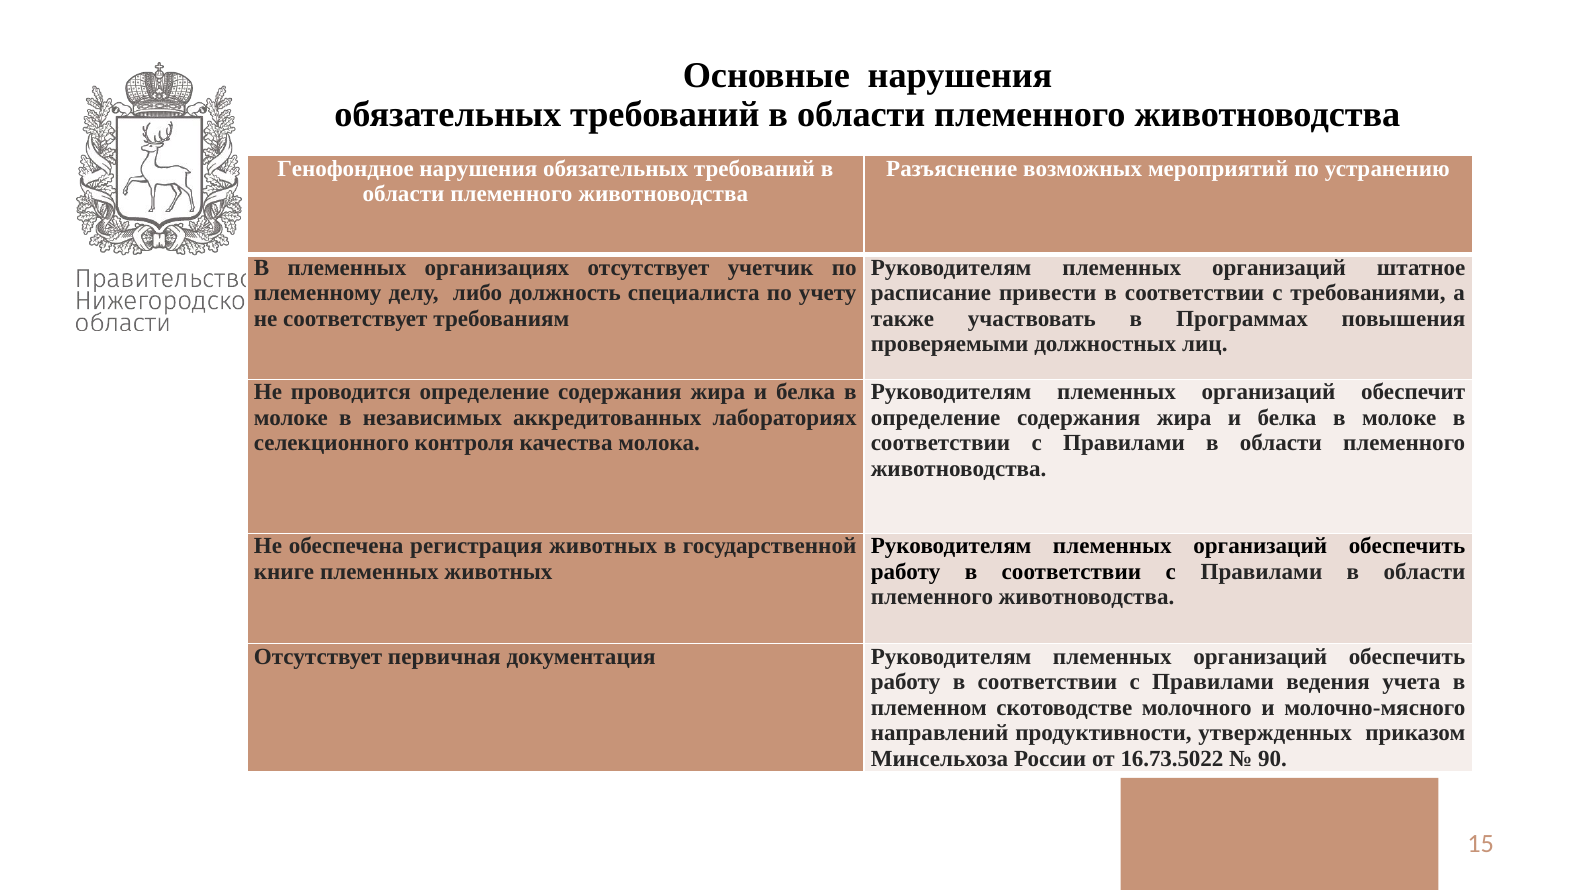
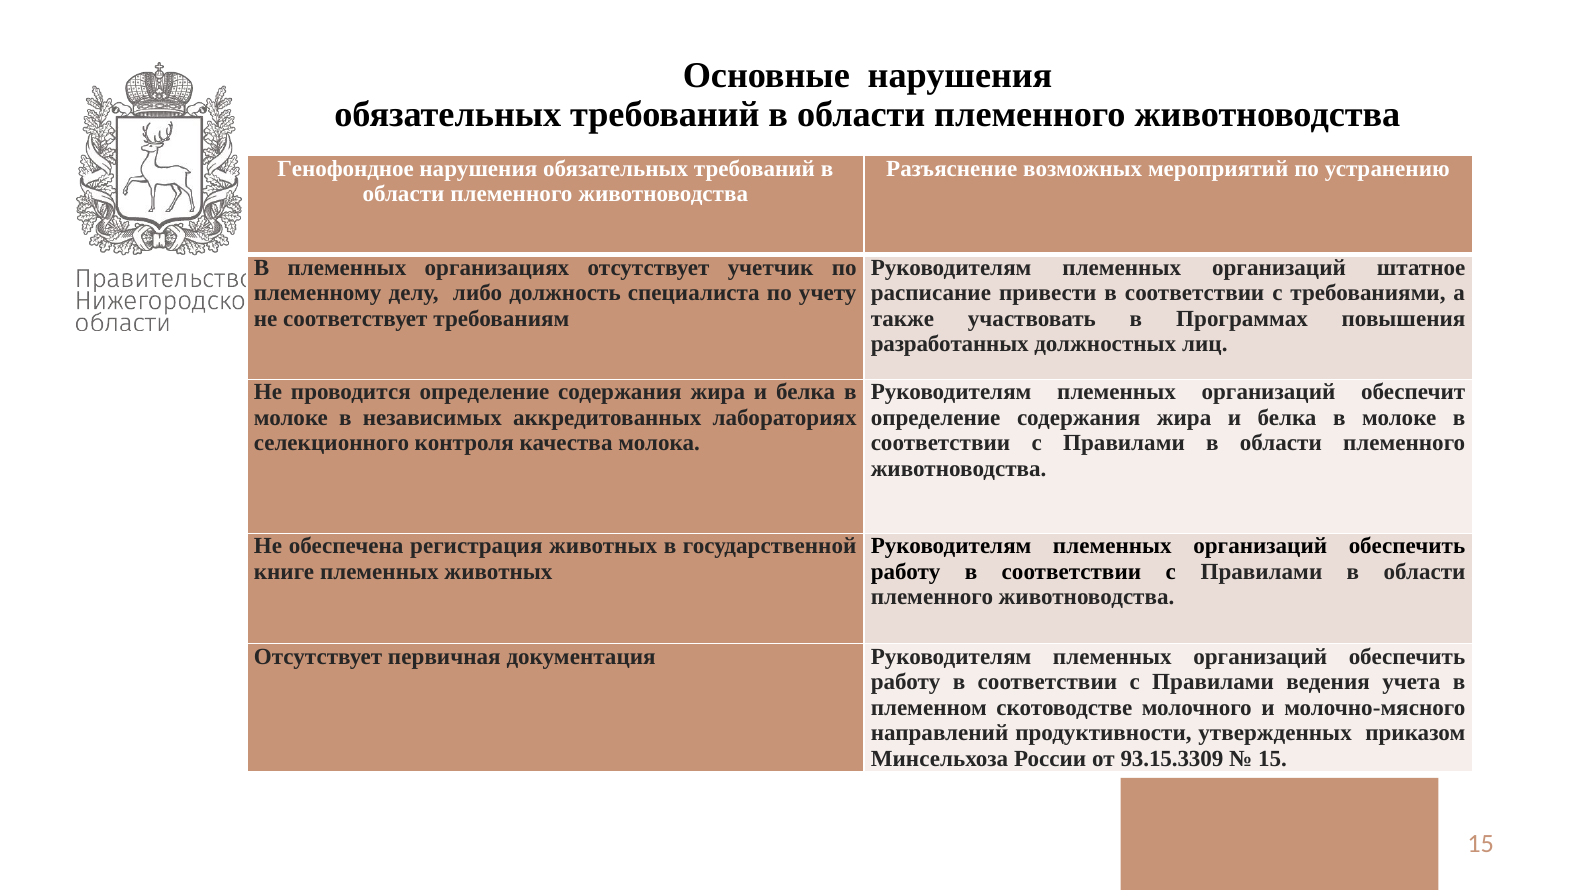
проверяемыми: проверяемыми -> разработанных
16.73.5022: 16.73.5022 -> 93.15.3309
90 at (1272, 759): 90 -> 15
